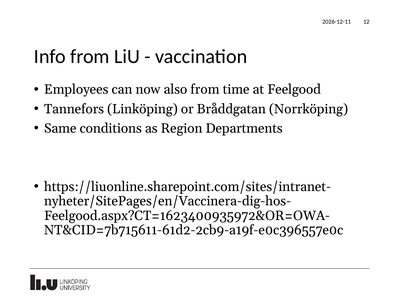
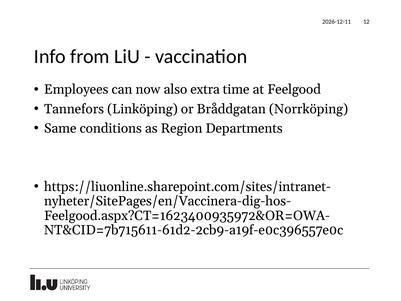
also from: from -> extra
